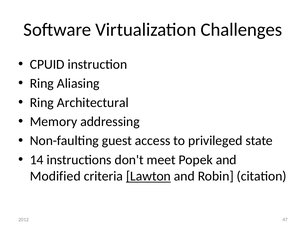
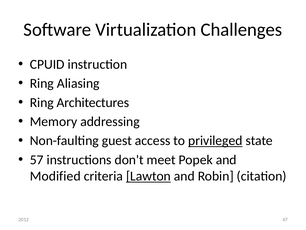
Architectural: Architectural -> Architectures
privileged underline: none -> present
14: 14 -> 57
